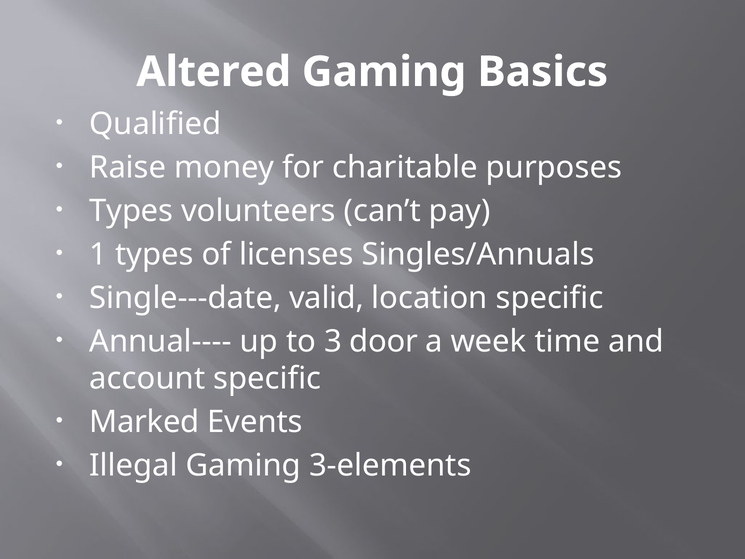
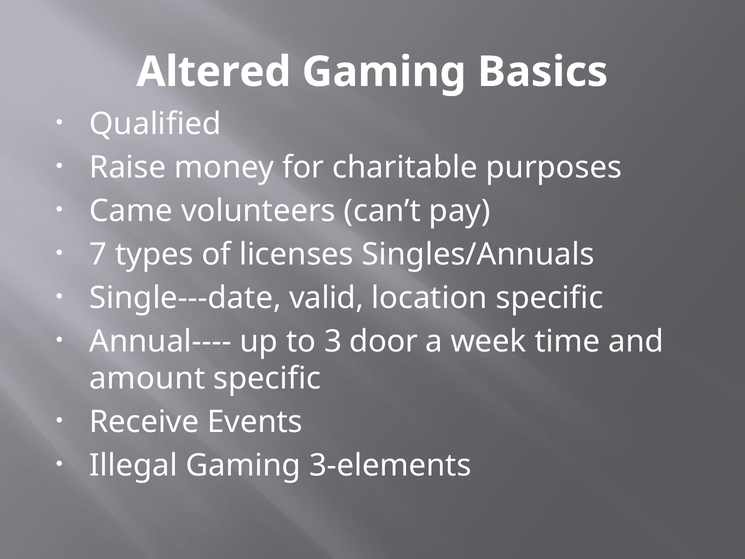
Types at (131, 211): Types -> Came
1: 1 -> 7
account: account -> amount
Marked: Marked -> Receive
